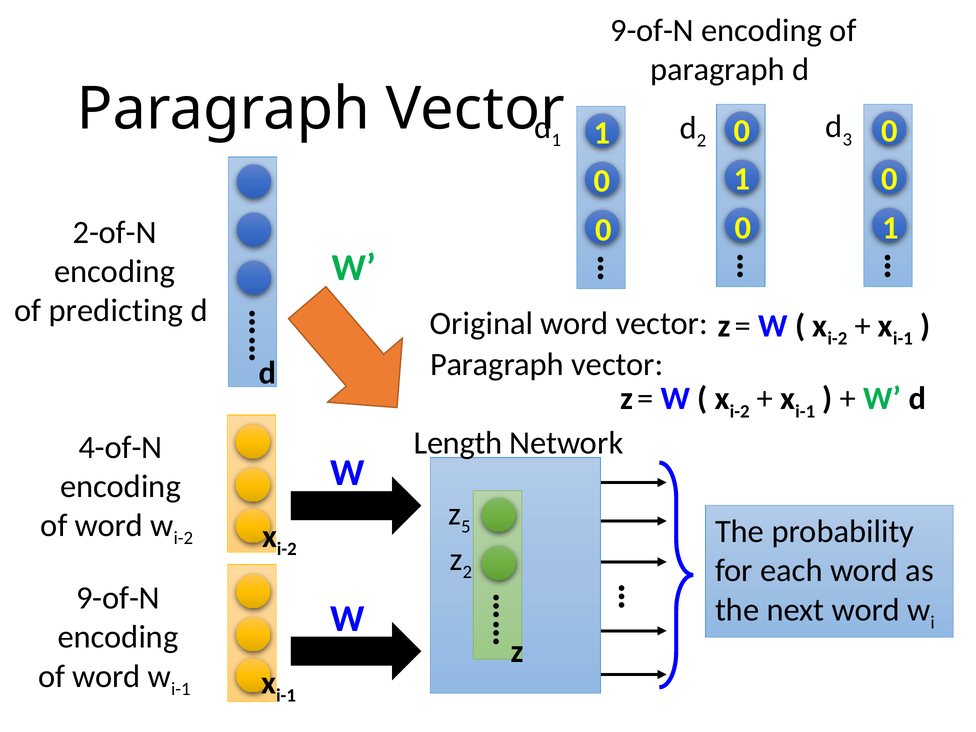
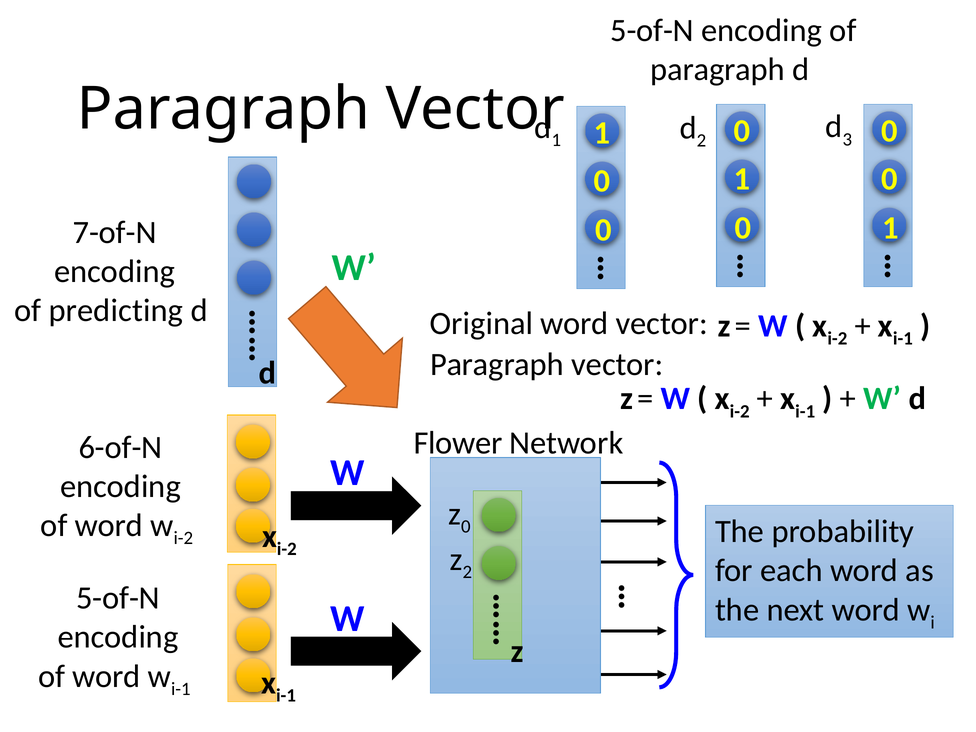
9-of-N at (652, 31): 9-of-N -> 5-of-N
2-of-N: 2-of-N -> 7-of-N
Length: Length -> Flower
4-of-N: 4-of-N -> 6-of-N
z 5: 5 -> 0
9-of-N at (118, 598): 9-of-N -> 5-of-N
